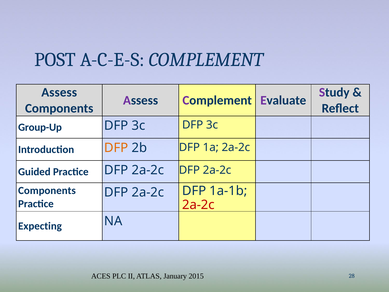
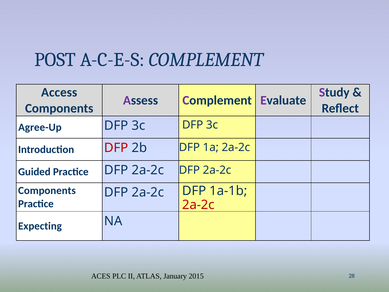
Assess at (59, 92): Assess -> Access
Group-Up: Group-Up -> Agree-Up
DFP at (116, 148) colour: orange -> red
